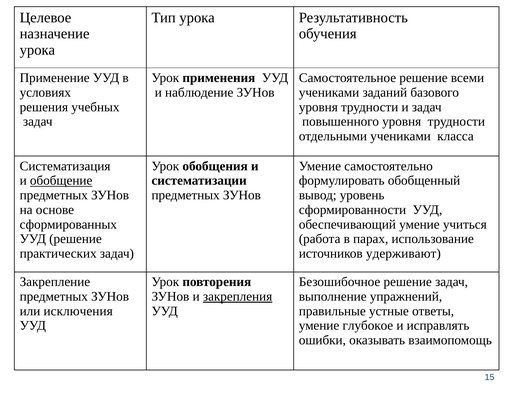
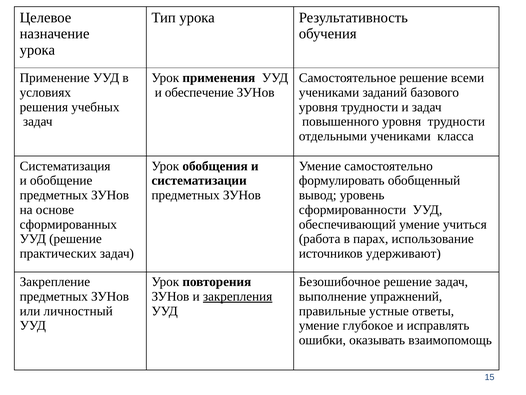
наблюдение: наблюдение -> обеспечение
обобщение underline: present -> none
исключения: исключения -> личностный
